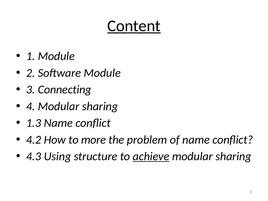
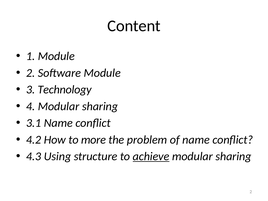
Content underline: present -> none
Connecting: Connecting -> Technology
1.3: 1.3 -> 3.1
